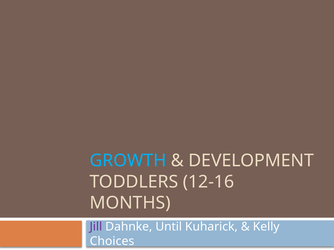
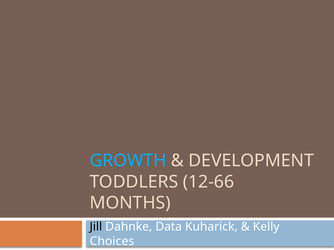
12-16: 12-16 -> 12-66
Jill colour: purple -> black
Until: Until -> Data
